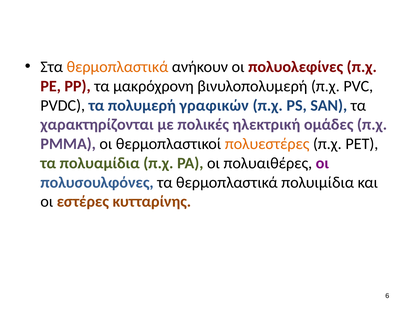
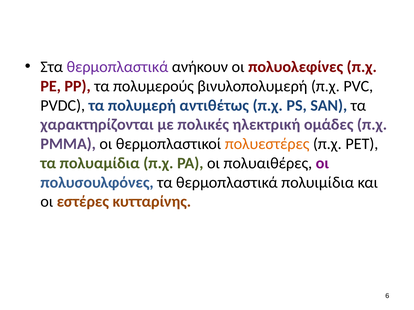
θερμοπλαστικά at (117, 67) colour: orange -> purple
μακρόχρονη: μακρόχρονη -> πολυμερούς
γραφικών: γραφικών -> αντιθέτως
